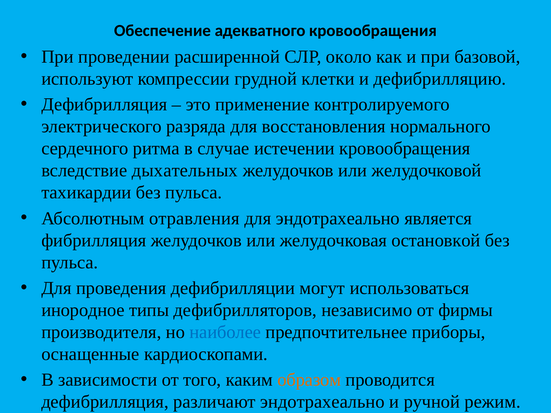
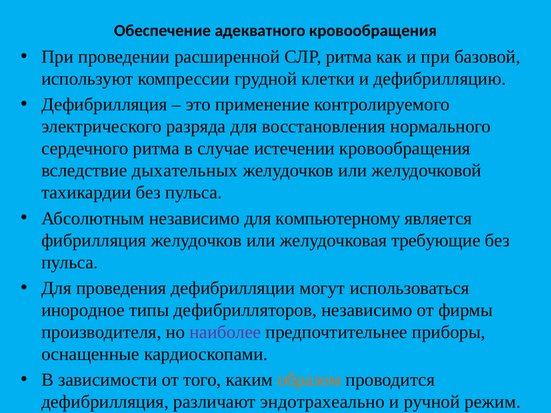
СЛР около: около -> ритма
Абсолютным отравления: отравления -> независимо
для эндотрахеально: эндотрахеально -> компьютерному
остановкой: остановкой -> требующие
наиболее colour: blue -> purple
